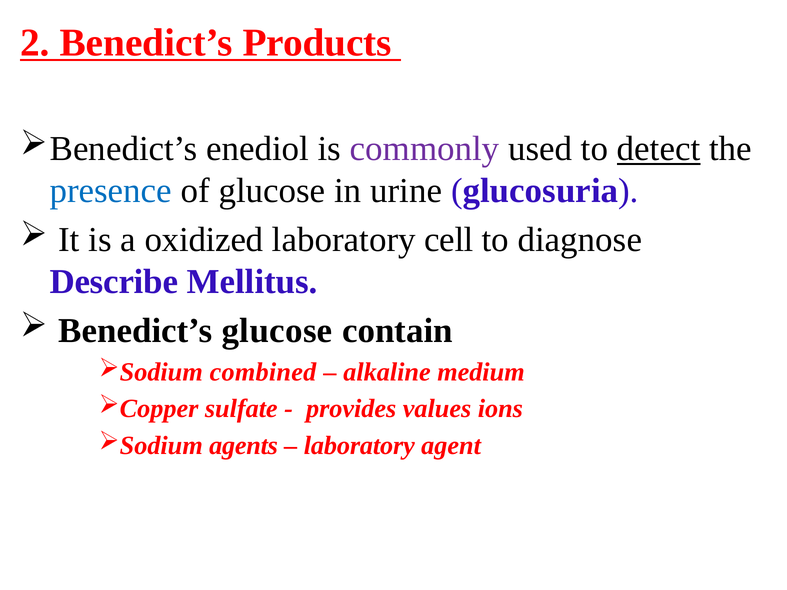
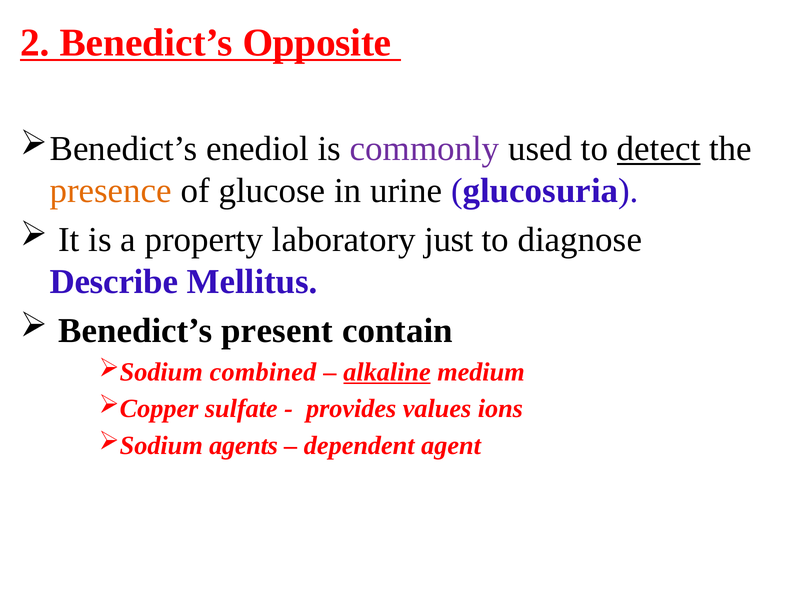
Products: Products -> Opposite
presence colour: blue -> orange
oxidized: oxidized -> property
cell: cell -> just
Benedict’s glucose: glucose -> present
alkaline underline: none -> present
laboratory at (359, 446): laboratory -> dependent
